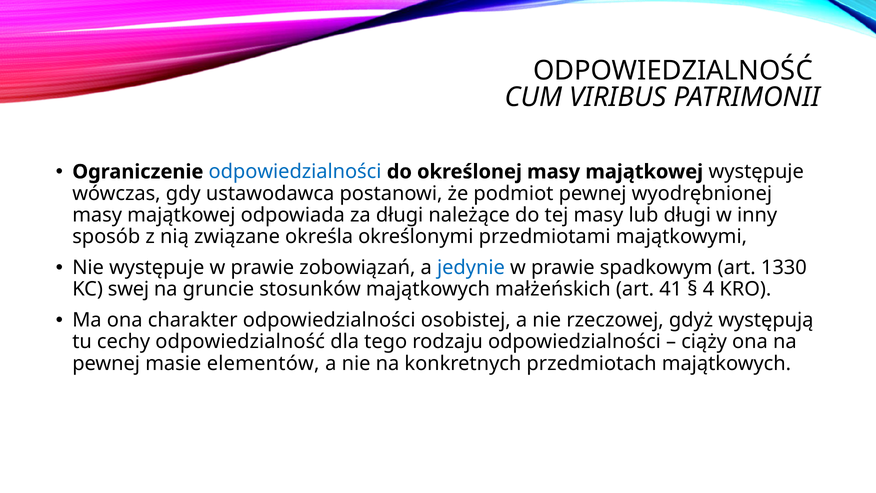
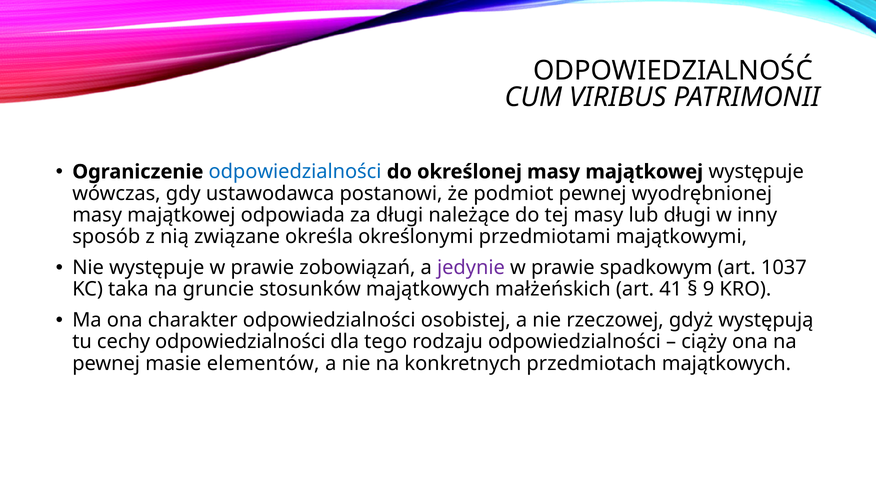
jedynie colour: blue -> purple
1330: 1330 -> 1037
swej: swej -> taka
4: 4 -> 9
cechy odpowiedzialność: odpowiedzialność -> odpowiedzialności
